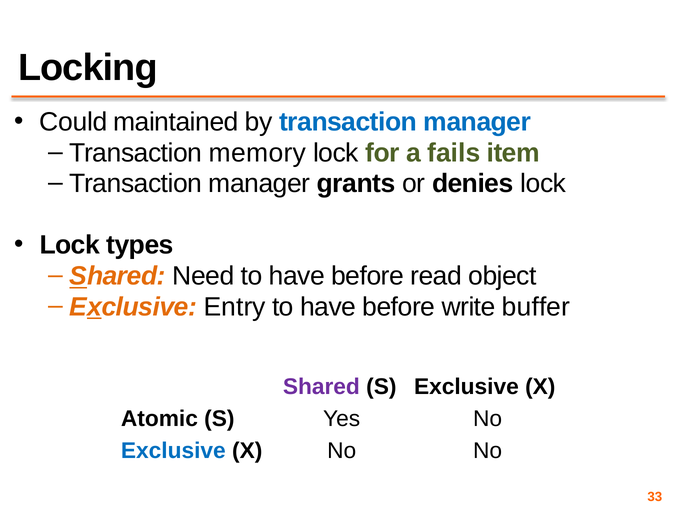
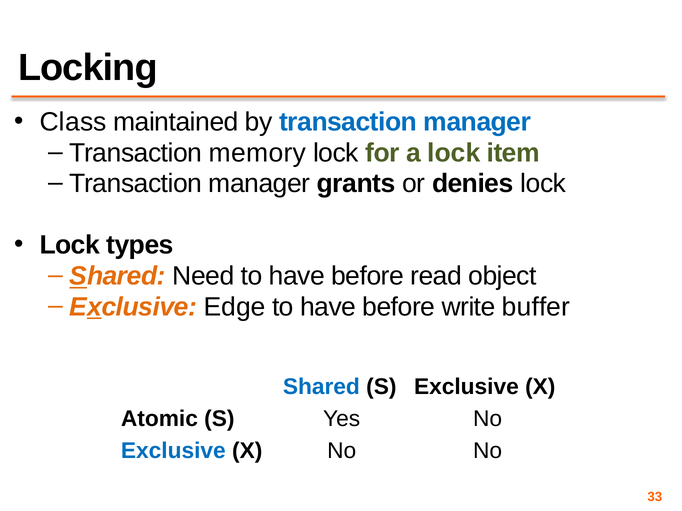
Could: Could -> Class
a fails: fails -> lock
Entry: Entry -> Edge
Shared at (321, 387) colour: purple -> blue
